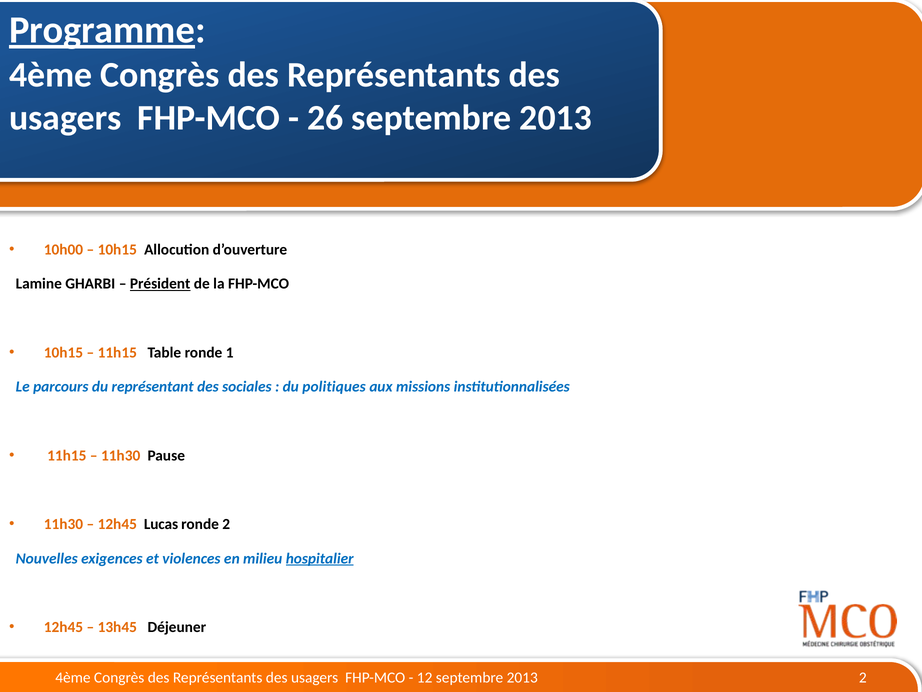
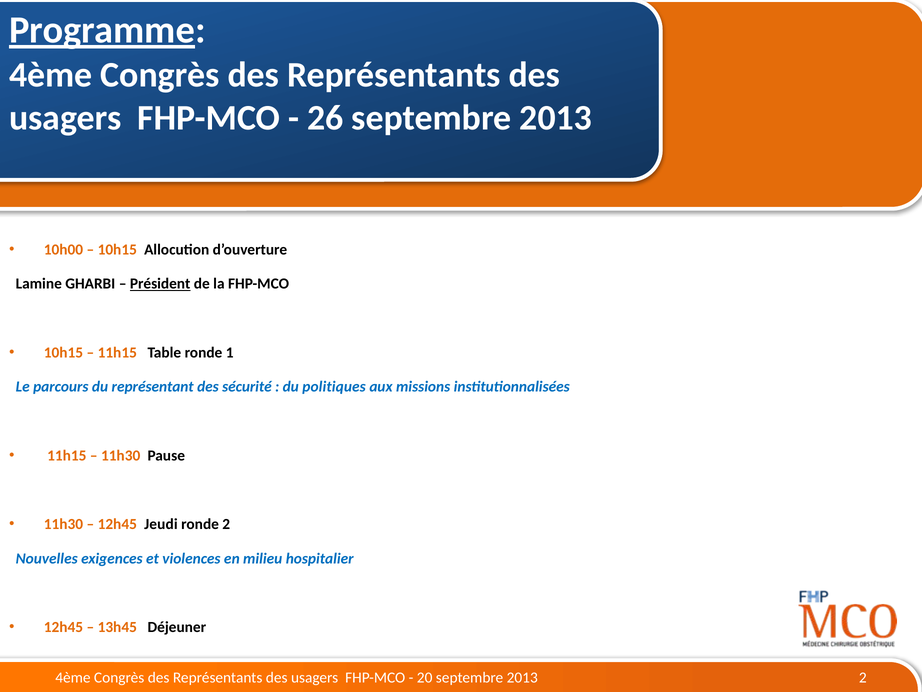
sociales: sociales -> sécurité
Lucas: Lucas -> Jeudi
hospitalier underline: present -> none
12: 12 -> 20
